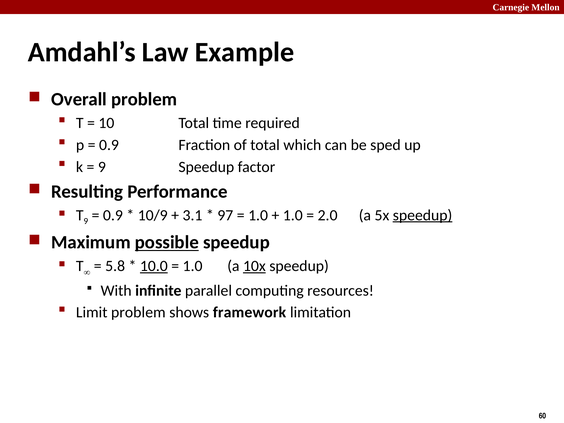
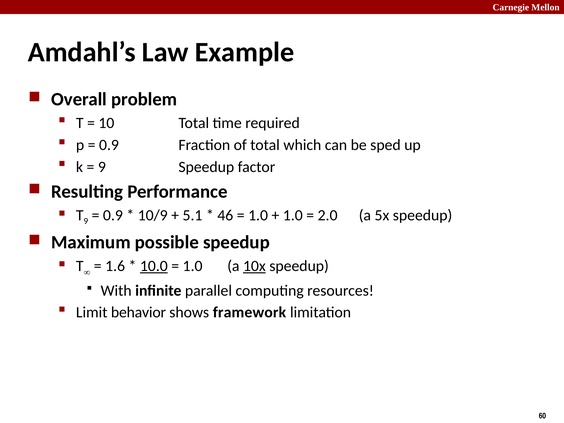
3.1: 3.1 -> 5.1
97: 97 -> 46
speedup at (423, 215) underline: present -> none
possible underline: present -> none
5.8: 5.8 -> 1.6
Limit problem: problem -> behavior
